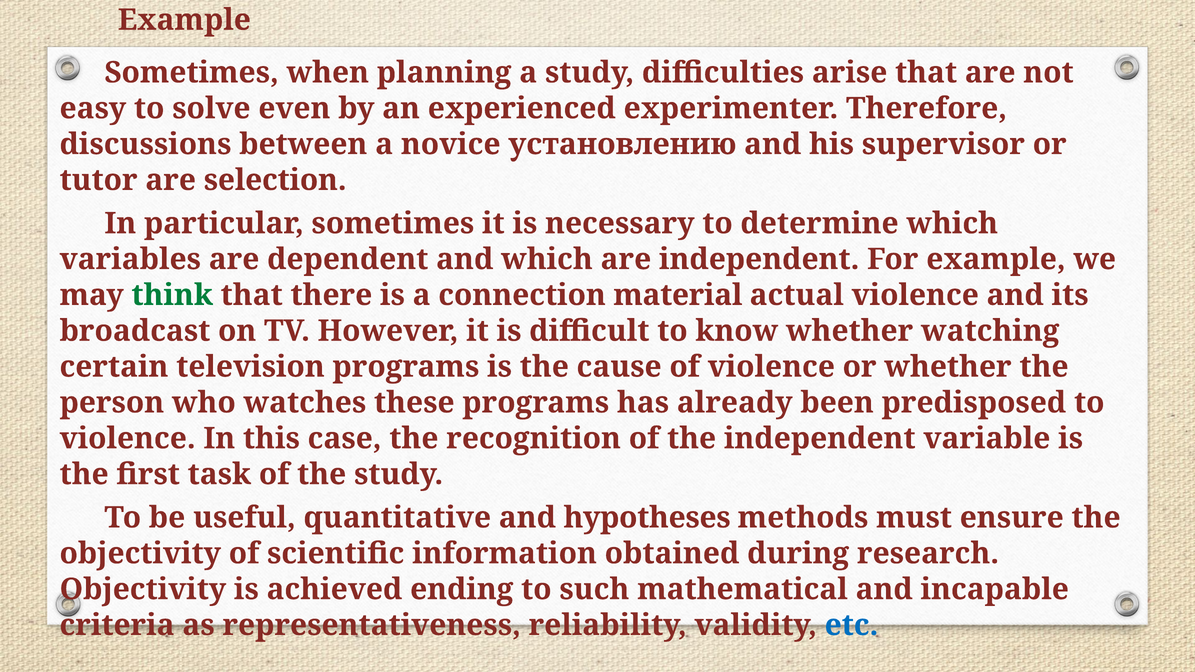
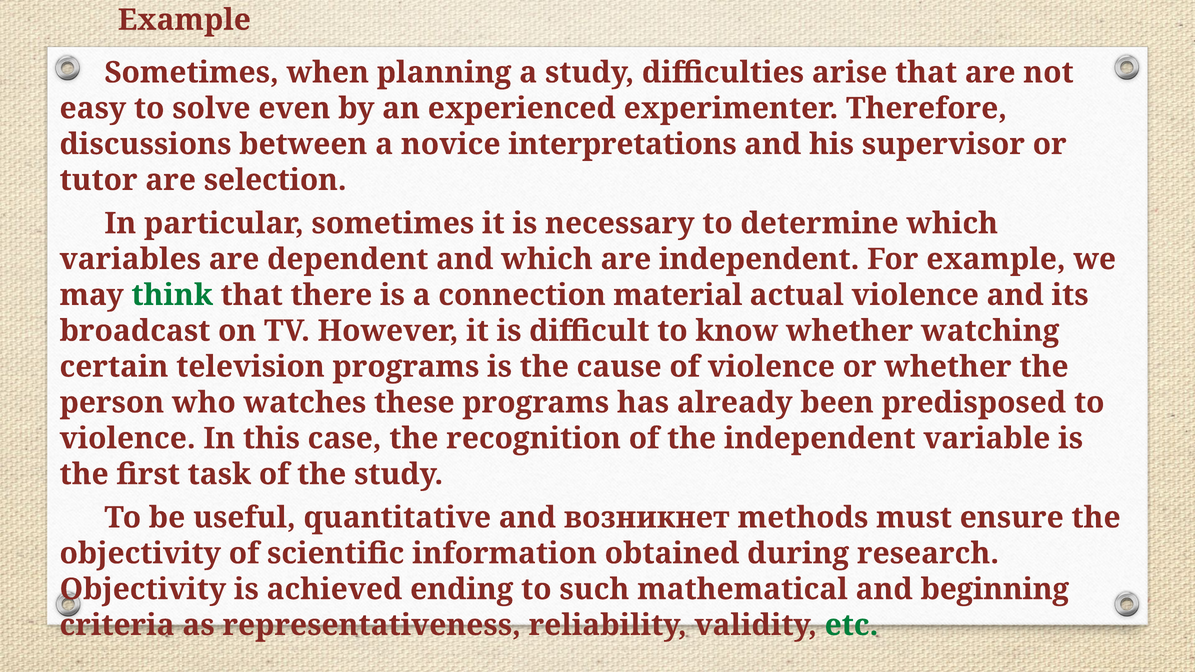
установлению: установлению -> interpretations
hypotheses: hypotheses -> возникнет
incapable: incapable -> beginning
etc colour: blue -> green
